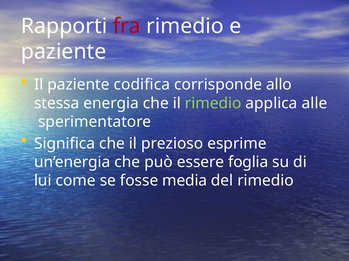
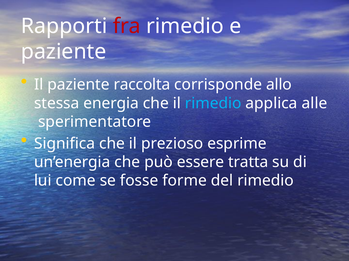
codifica: codifica -> raccolta
rimedio at (213, 103) colour: light green -> light blue
foglia: foglia -> tratta
media: media -> forme
